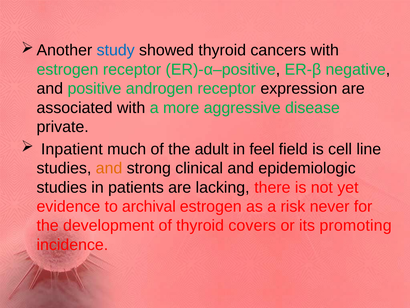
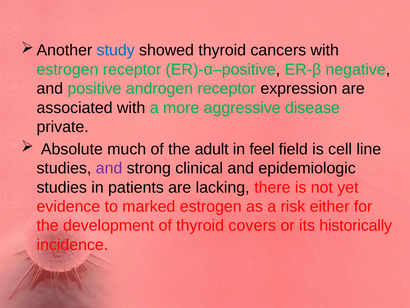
Inpatient: Inpatient -> Absolute
and at (109, 168) colour: orange -> purple
archival: archival -> marked
never: never -> either
promoting: promoting -> historically
